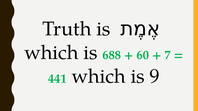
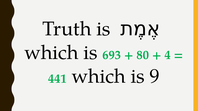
688: 688 -> 693
60: 60 -> 80
7: 7 -> 4
